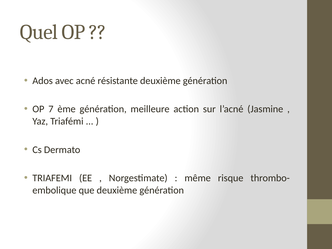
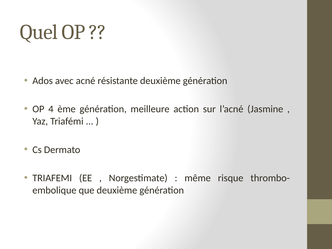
7: 7 -> 4
